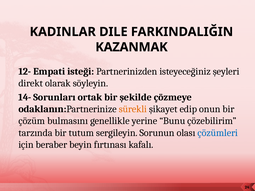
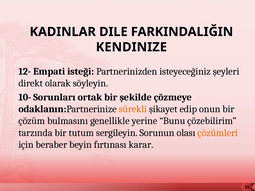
KAZANMAK: KAZANMAK -> KENDINIZE
14-: 14- -> 10-
çözümleri colour: blue -> orange
kafalı: kafalı -> karar
